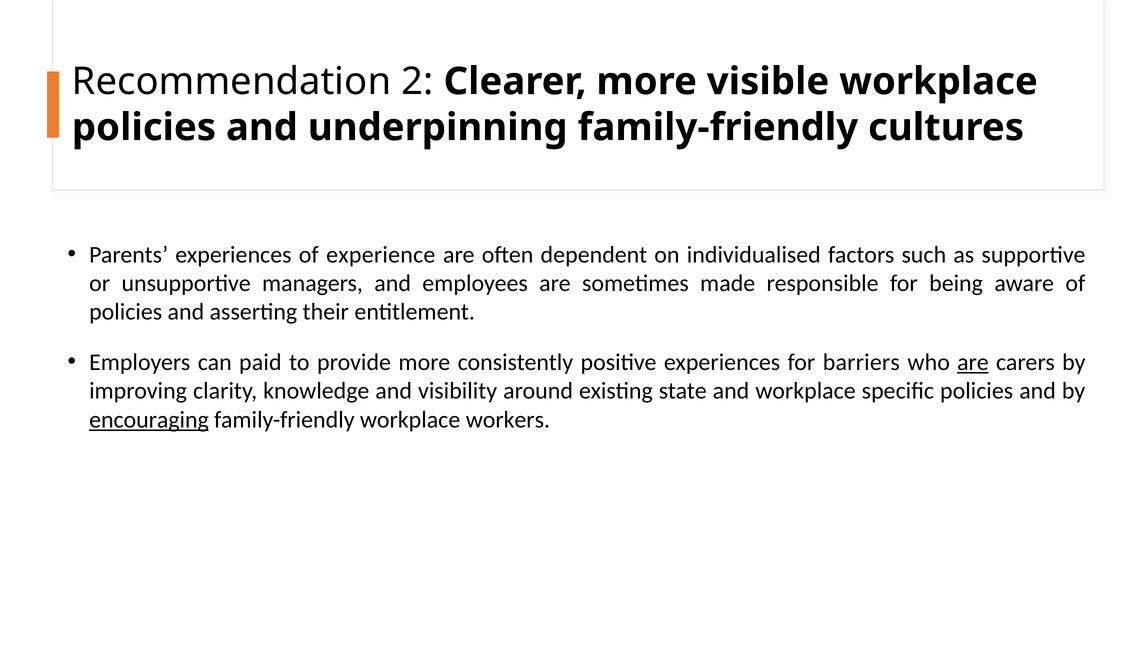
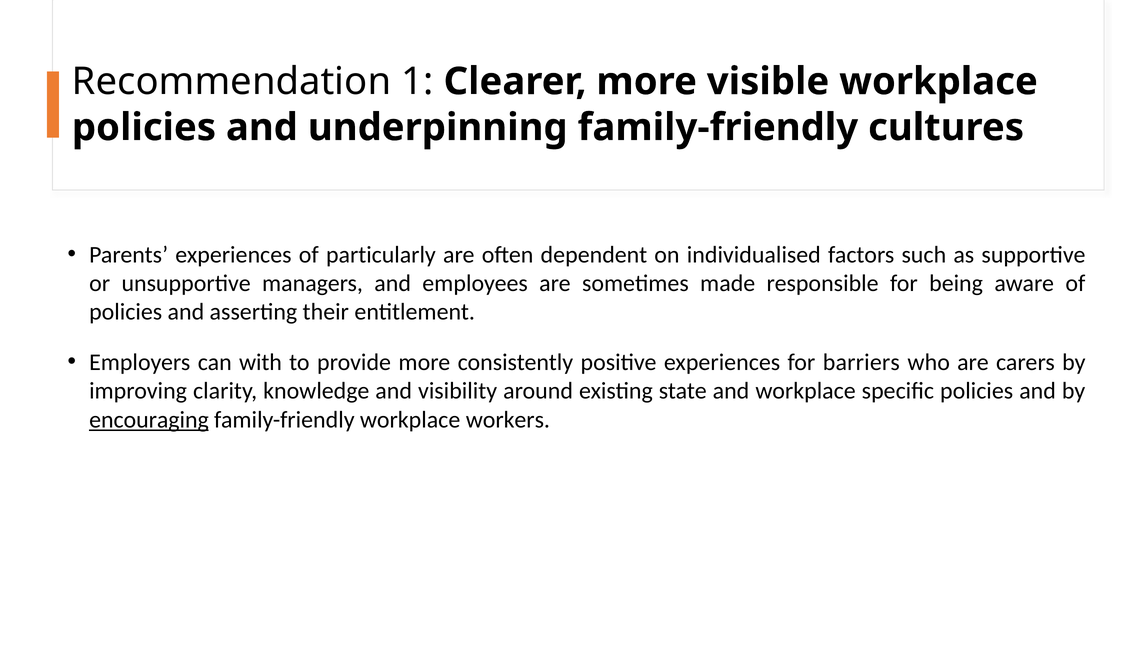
2: 2 -> 1
experience: experience -> particularly
paid: paid -> with
are at (973, 362) underline: present -> none
